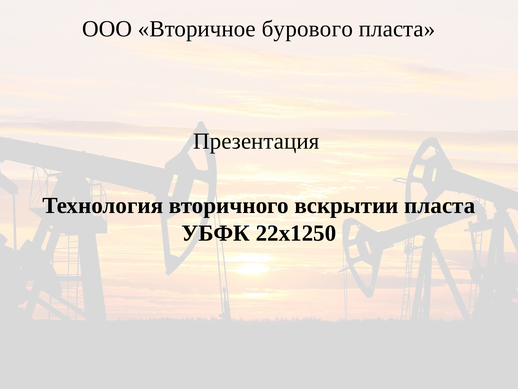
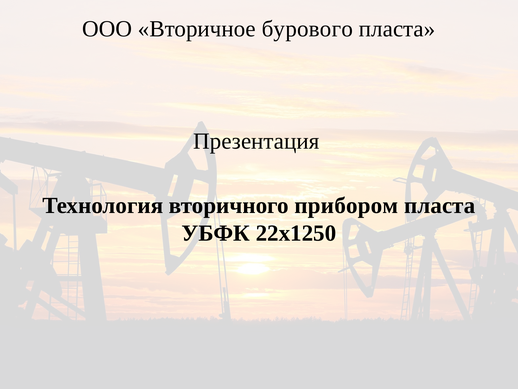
вскрытии: вскрытии -> прибором
